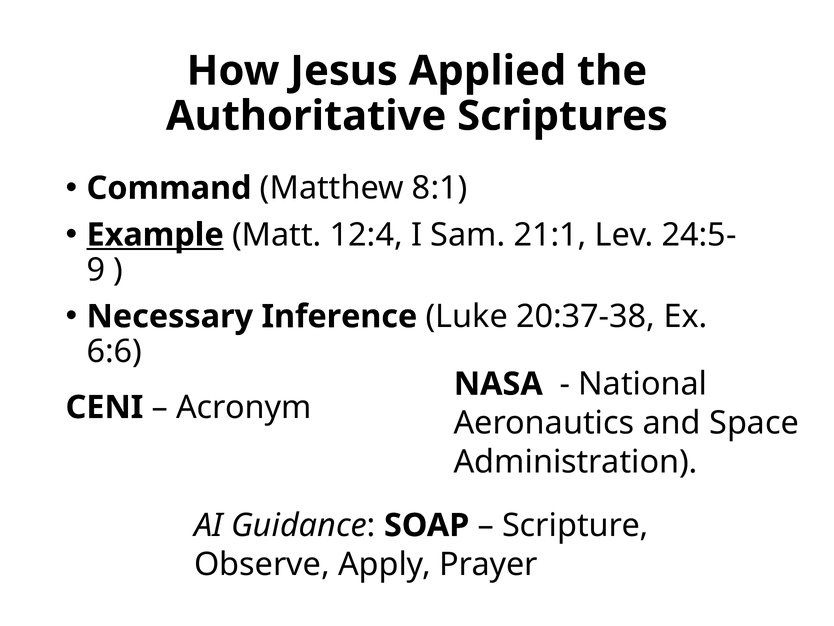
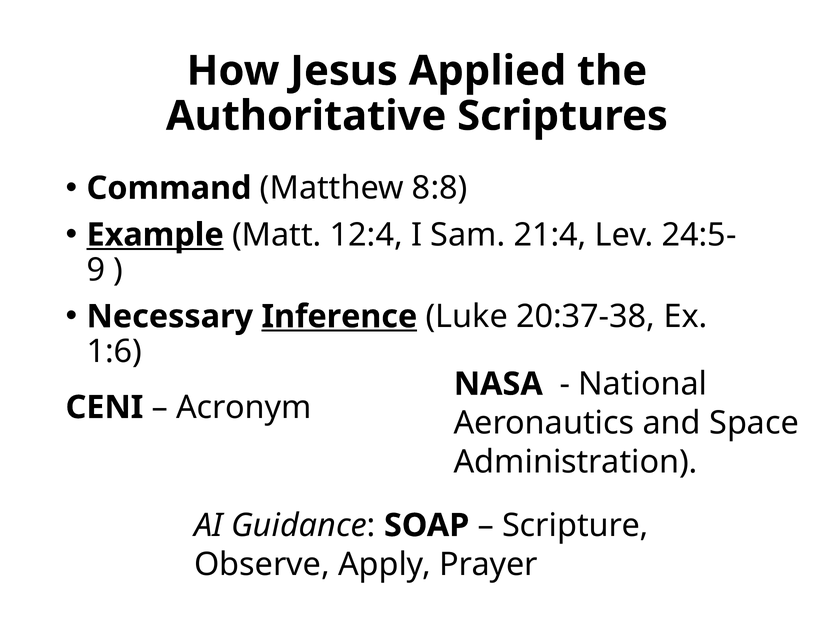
8:1: 8:1 -> 8:8
21:1: 21:1 -> 21:4
Inference underline: none -> present
6:6: 6:6 -> 1:6
